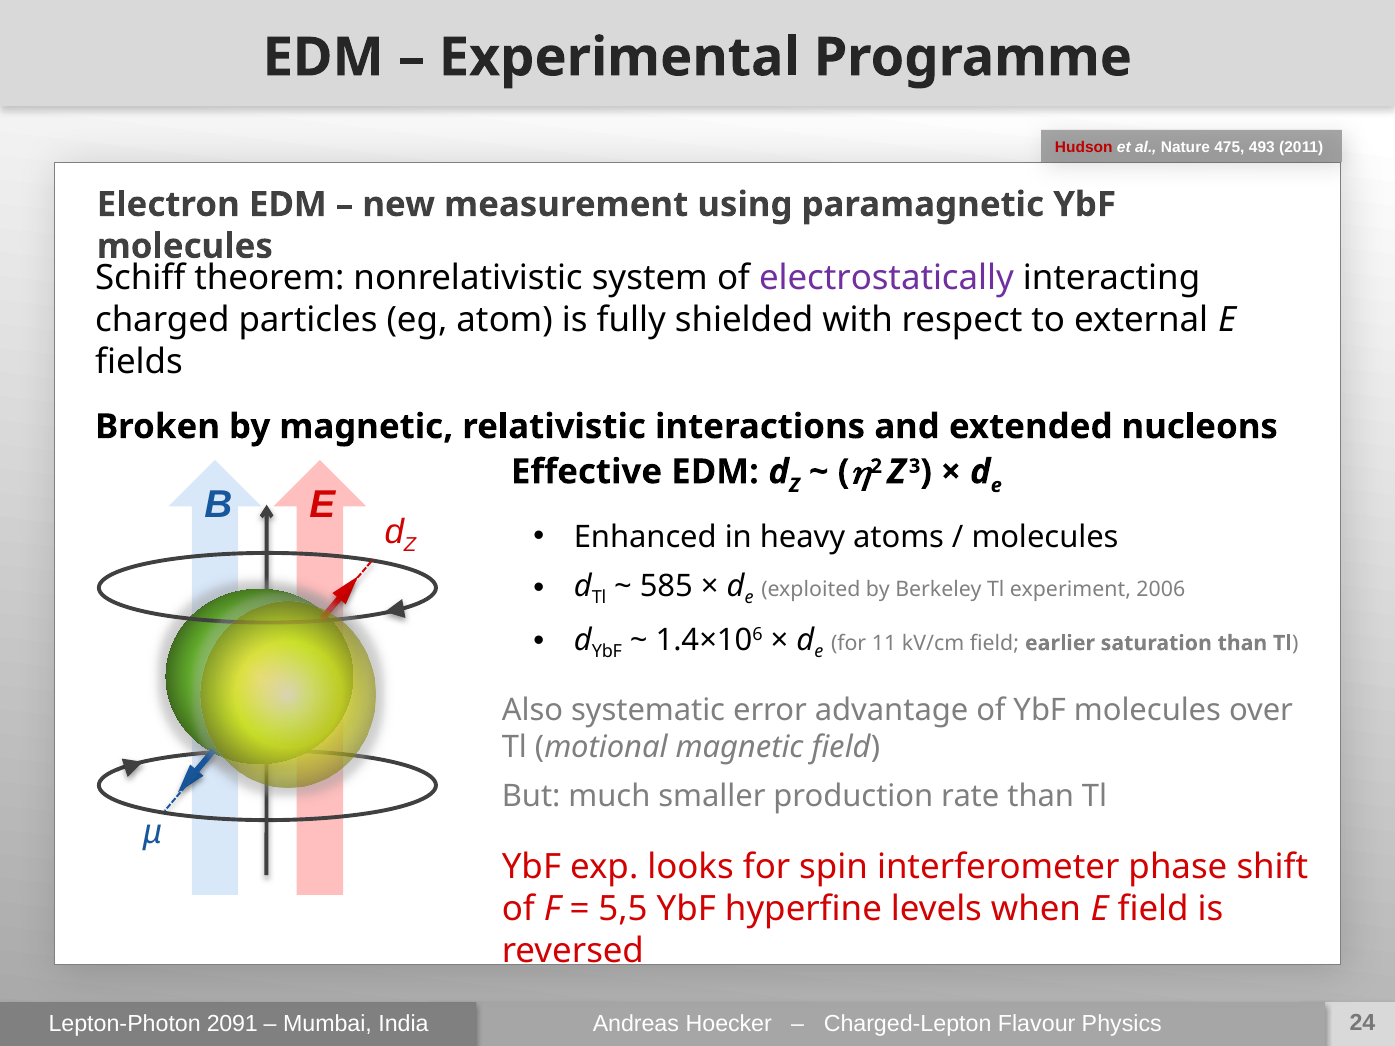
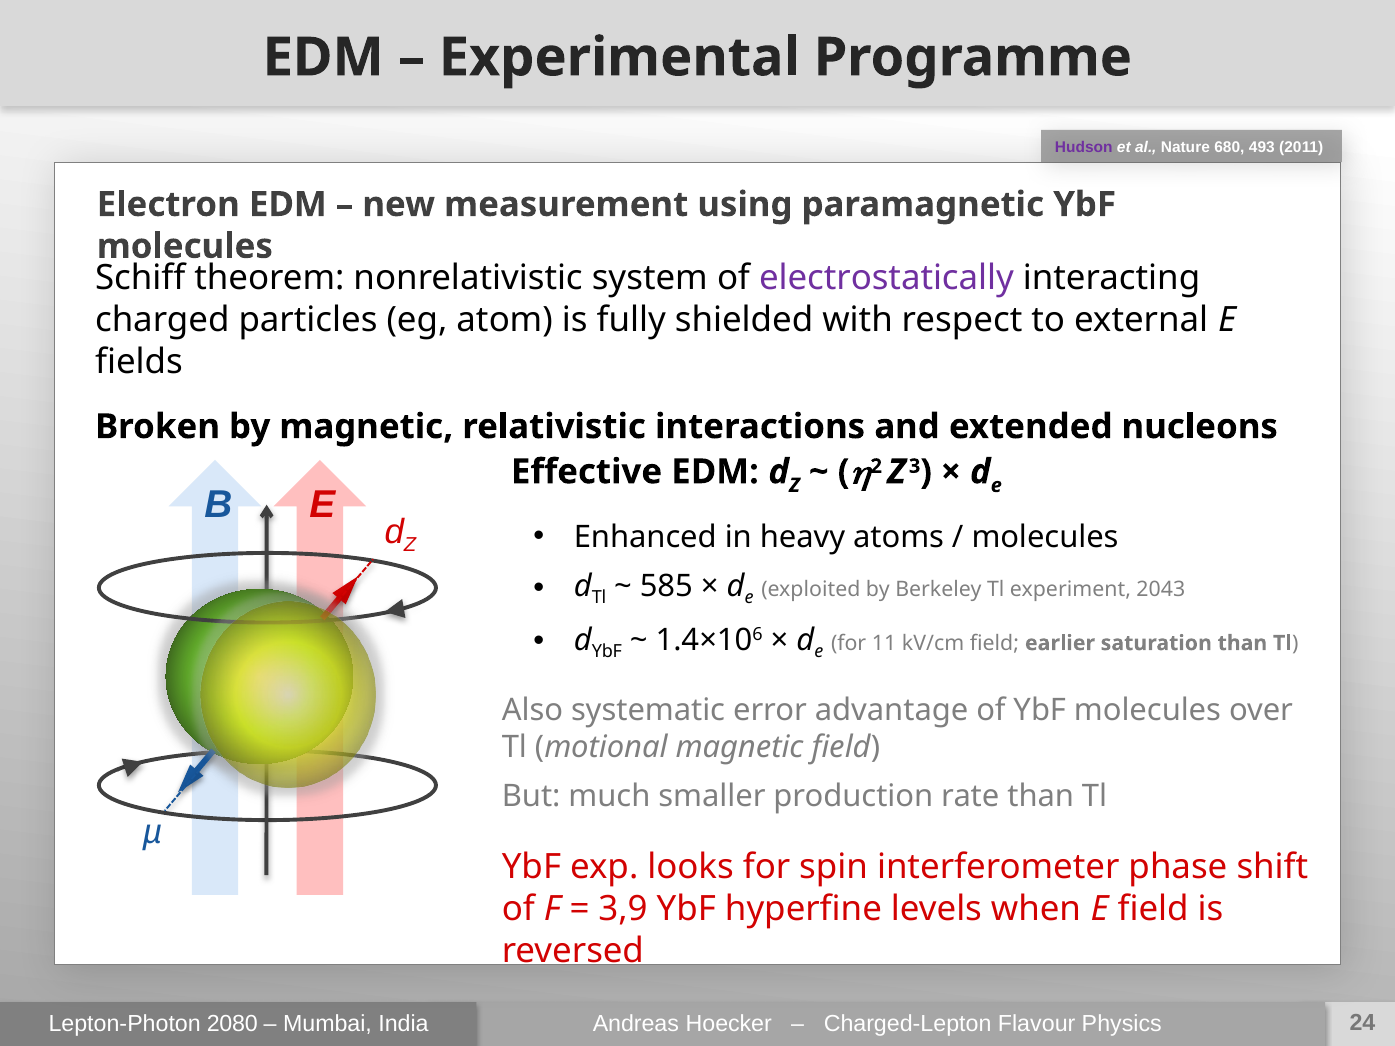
Hudson colour: red -> purple
475: 475 -> 680
2006: 2006 -> 2043
5,5: 5,5 -> 3,9
2091: 2091 -> 2080
